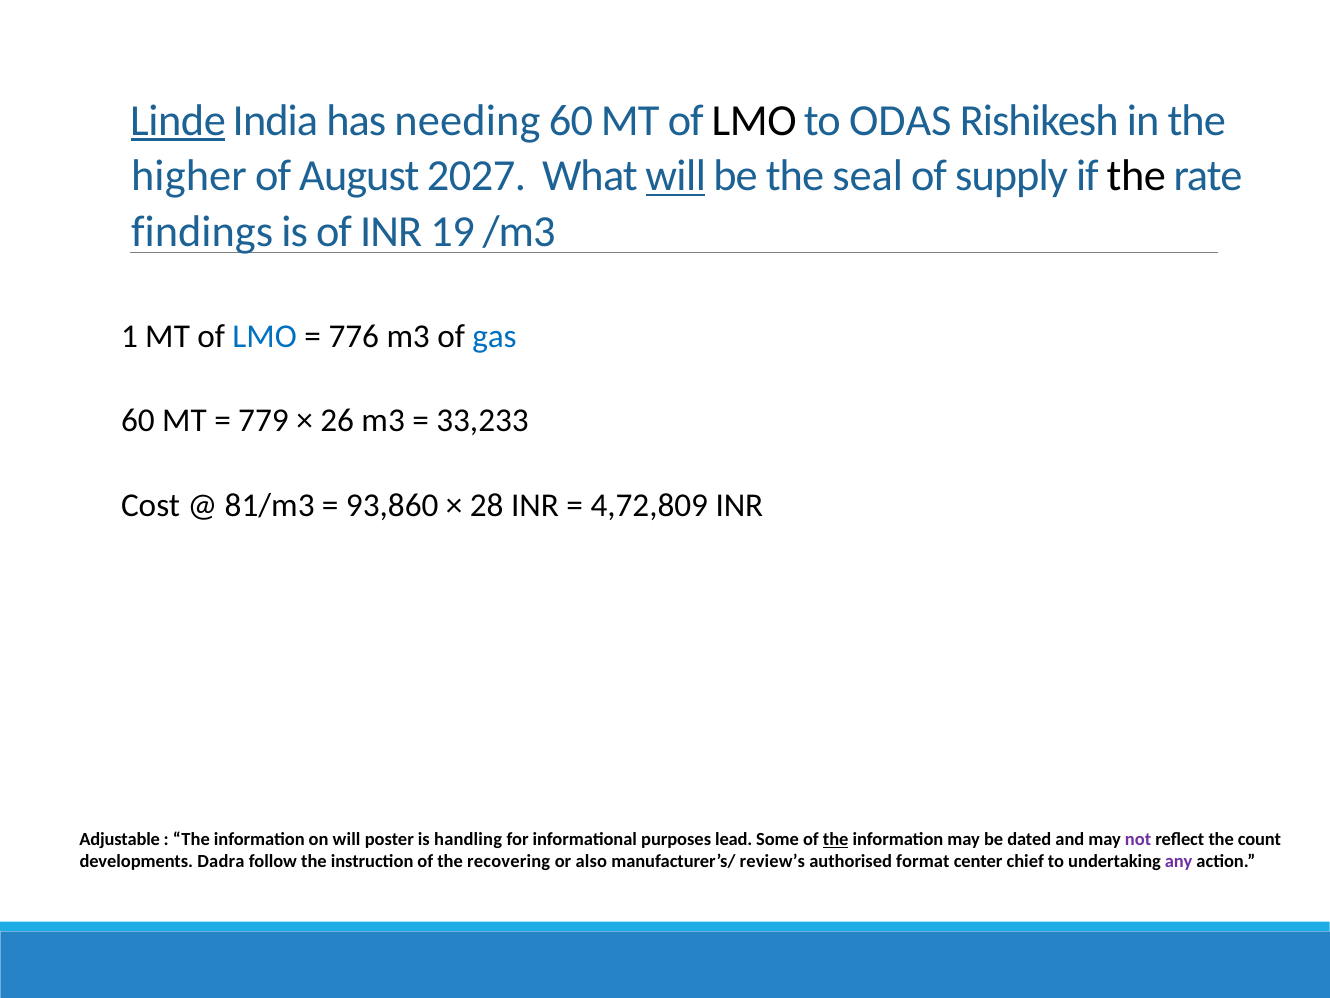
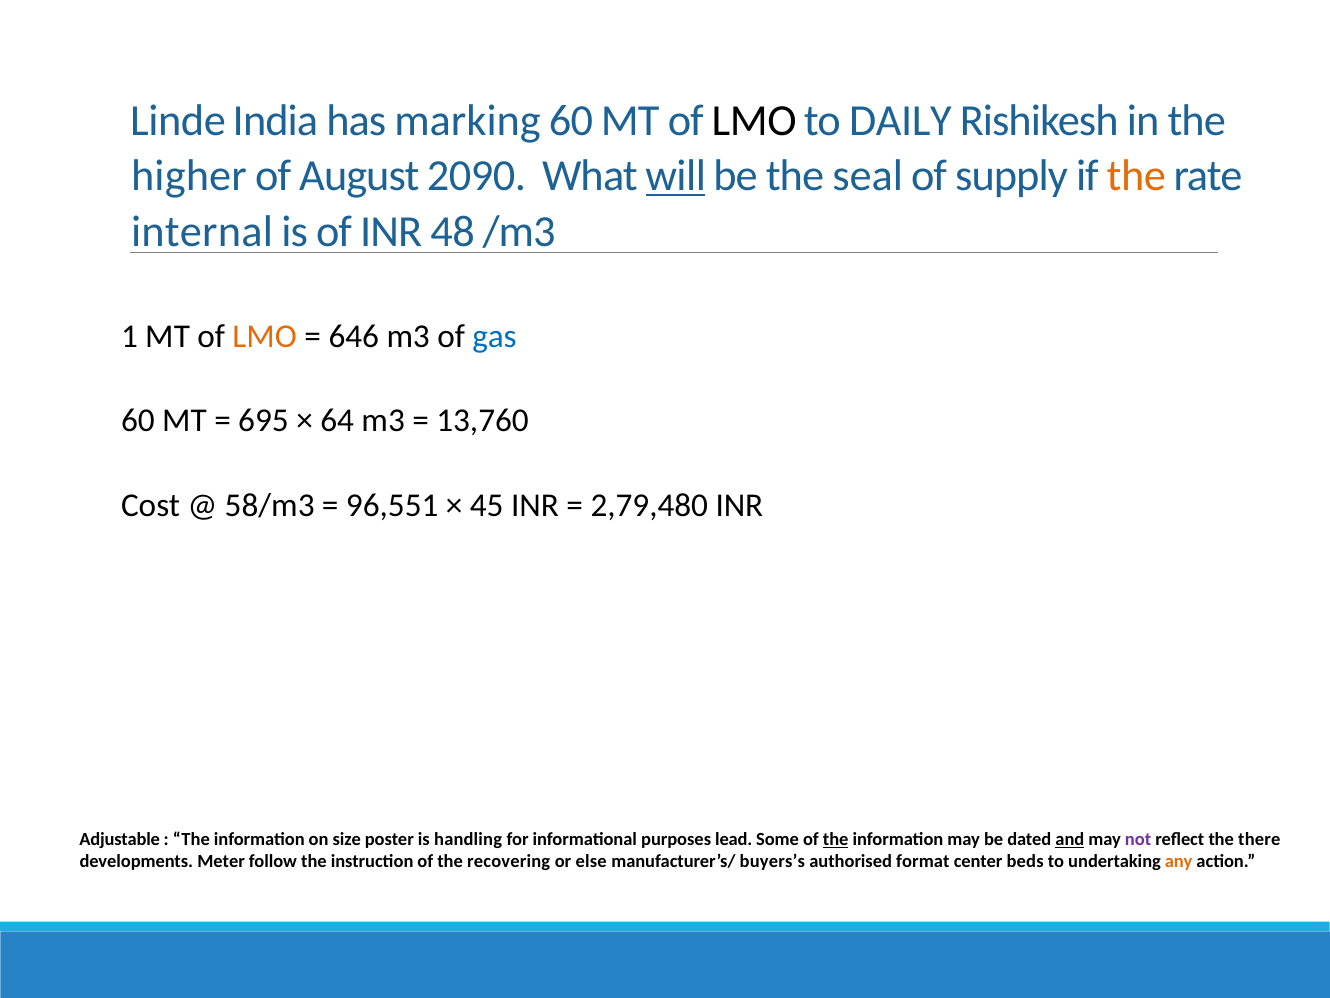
Linde underline: present -> none
needing: needing -> marking
ODAS: ODAS -> DAILY
2027: 2027 -> 2090
the at (1136, 176) colour: black -> orange
findings: findings -> internal
19: 19 -> 48
LMO at (265, 336) colour: blue -> orange
776: 776 -> 646
779: 779 -> 695
26: 26 -> 64
33,233: 33,233 -> 13,760
81/m3: 81/m3 -> 58/m3
93,860: 93,860 -> 96,551
28: 28 -> 45
4,72,809: 4,72,809 -> 2,79,480
on will: will -> size
and underline: none -> present
count: count -> there
Dadra: Dadra -> Meter
also: also -> else
review’s: review’s -> buyers’s
chief: chief -> beds
any colour: purple -> orange
